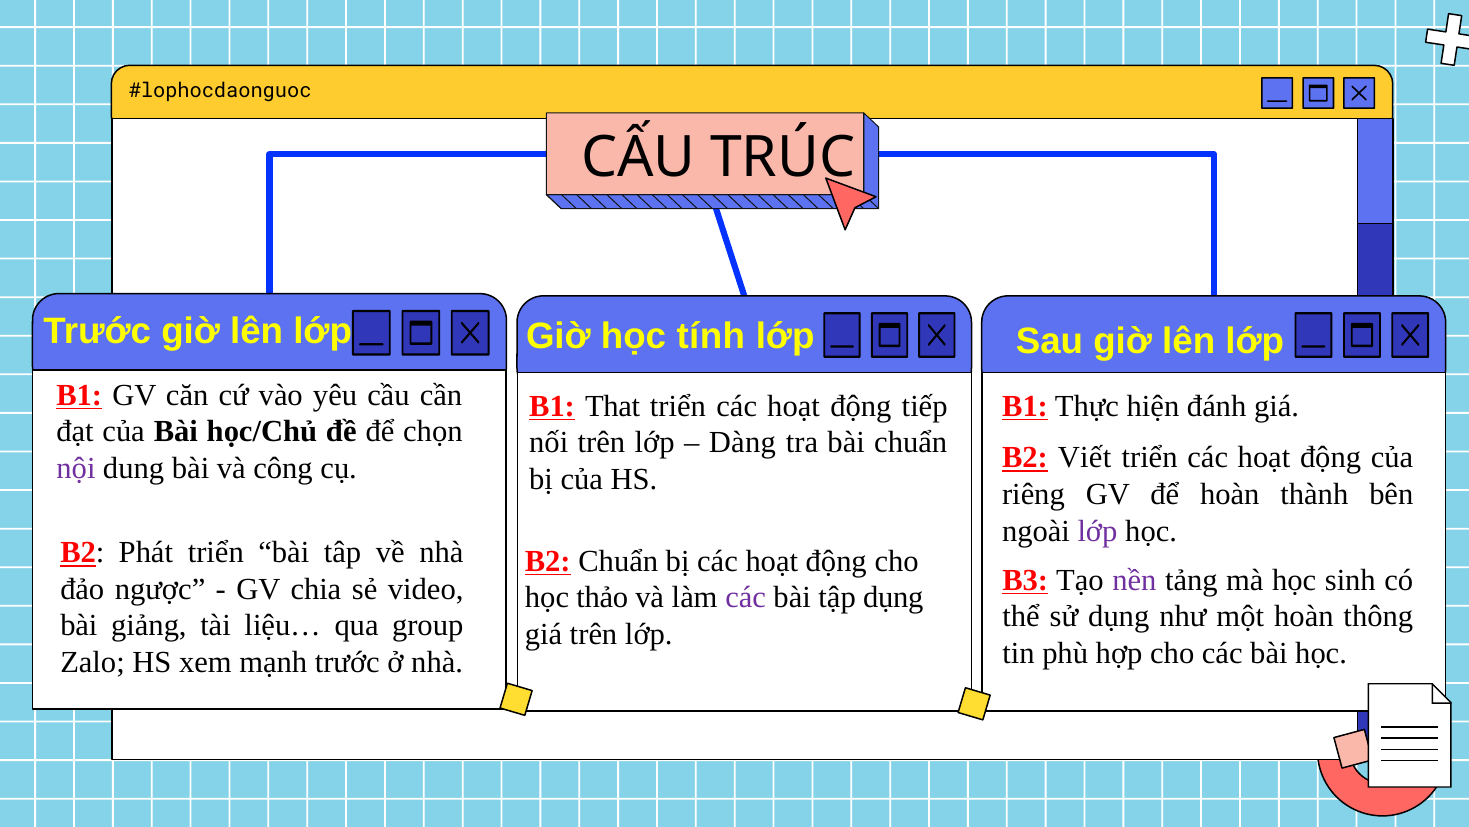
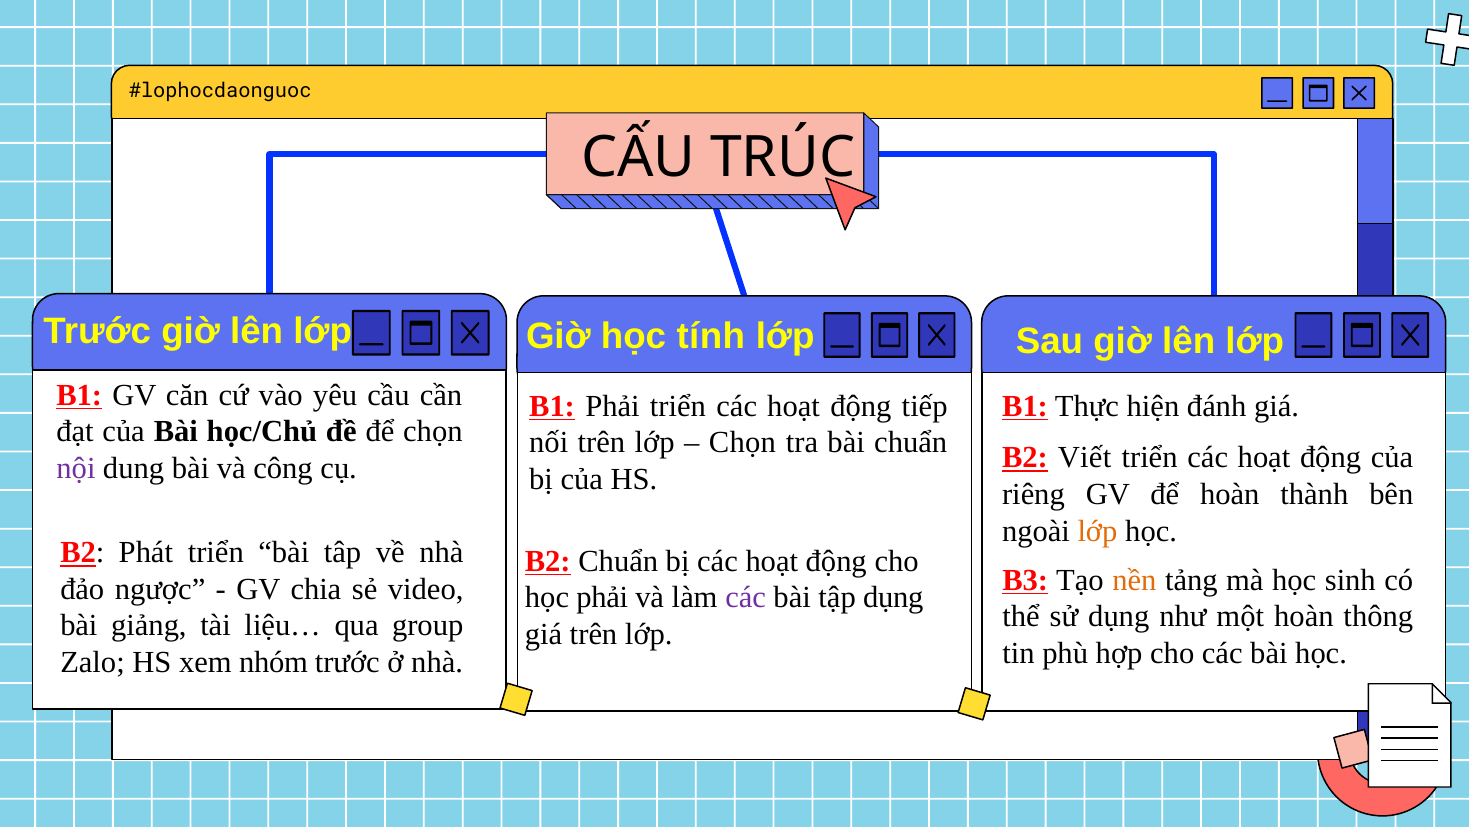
B1 That: That -> Phải
Dàng at (742, 442): Dàng -> Chọn
lớp at (1097, 531) colour: purple -> orange
nền colour: purple -> orange
học thảo: thảo -> phải
mạnh: mạnh -> nhóm
